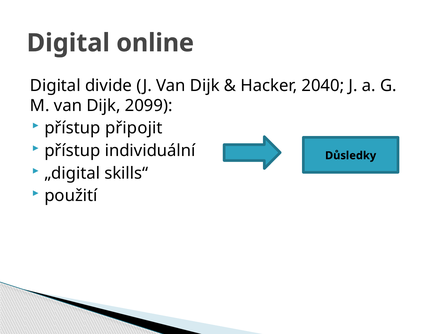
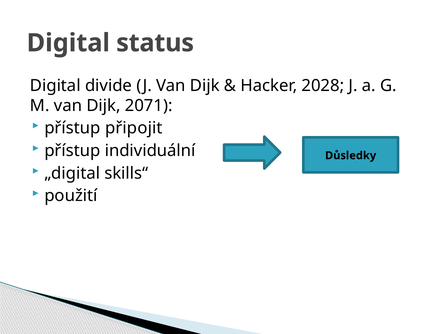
online: online -> status
2040: 2040 -> 2028
2099: 2099 -> 2071
